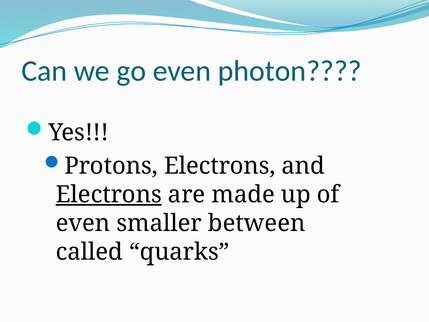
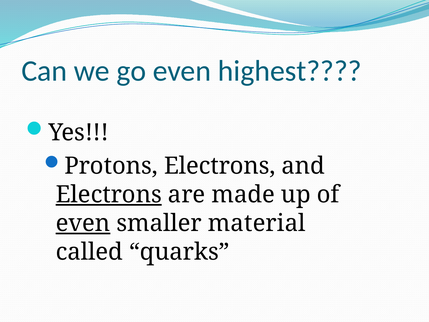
photon: photon -> highest
even at (83, 223) underline: none -> present
between: between -> material
